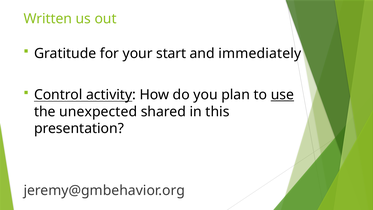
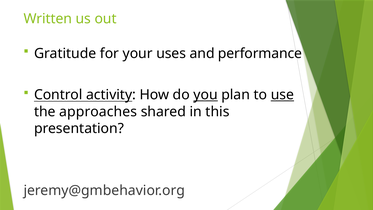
start: start -> uses
immediately: immediately -> performance
you underline: none -> present
unexpected: unexpected -> approaches
